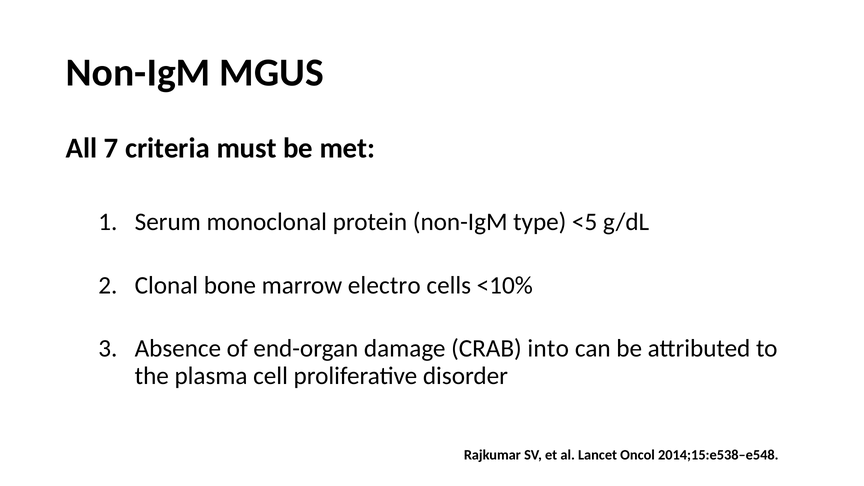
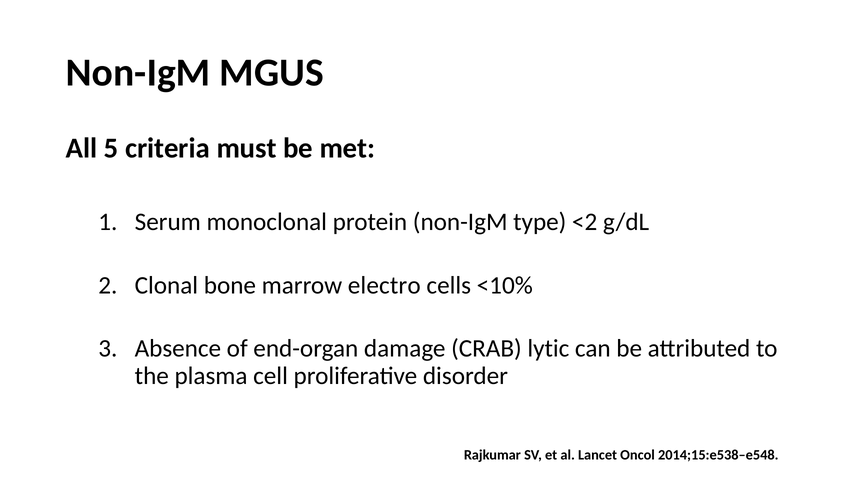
7: 7 -> 5
<5: <5 -> <2
into: into -> lytic
